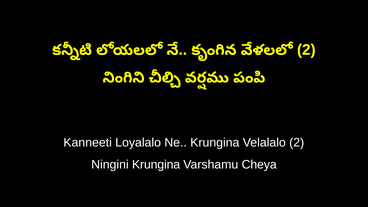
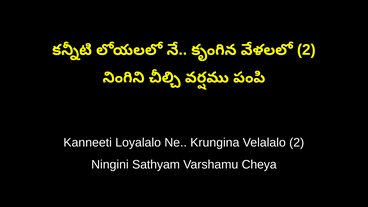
Ningini Krungina: Krungina -> Sathyam
